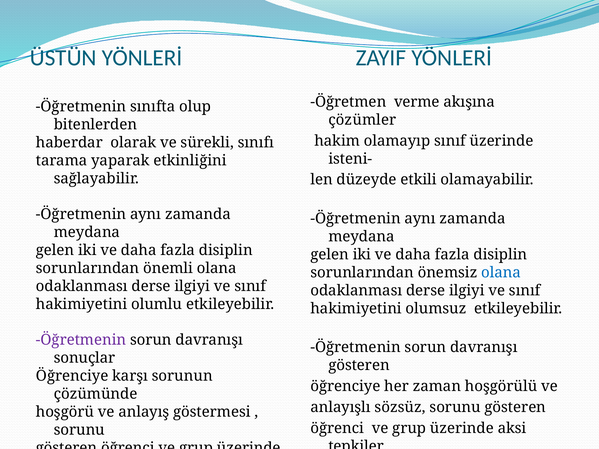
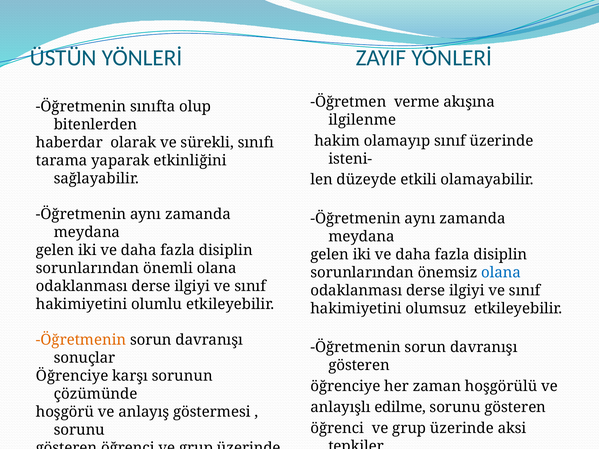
çözümler: çözümler -> ilgilenme
Öğretmenin at (81, 340) colour: purple -> orange
sözsüz: sözsüz -> edilme
